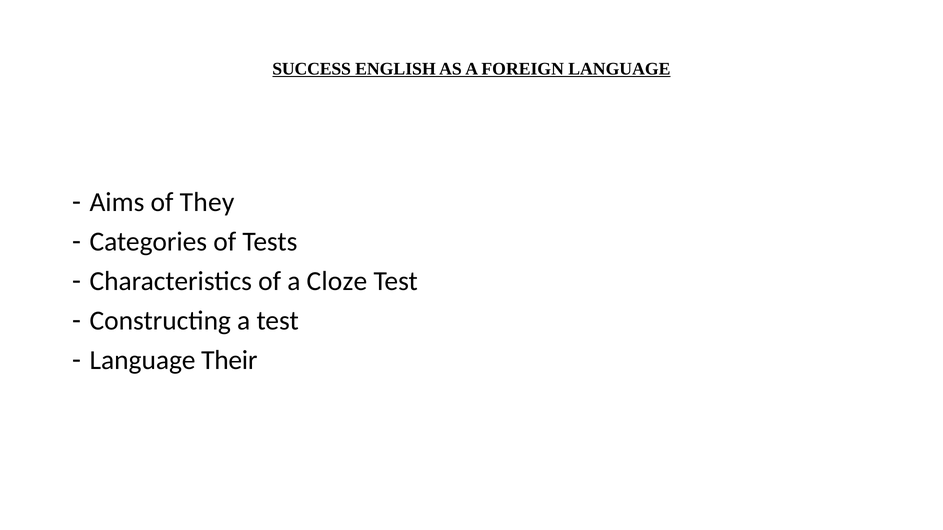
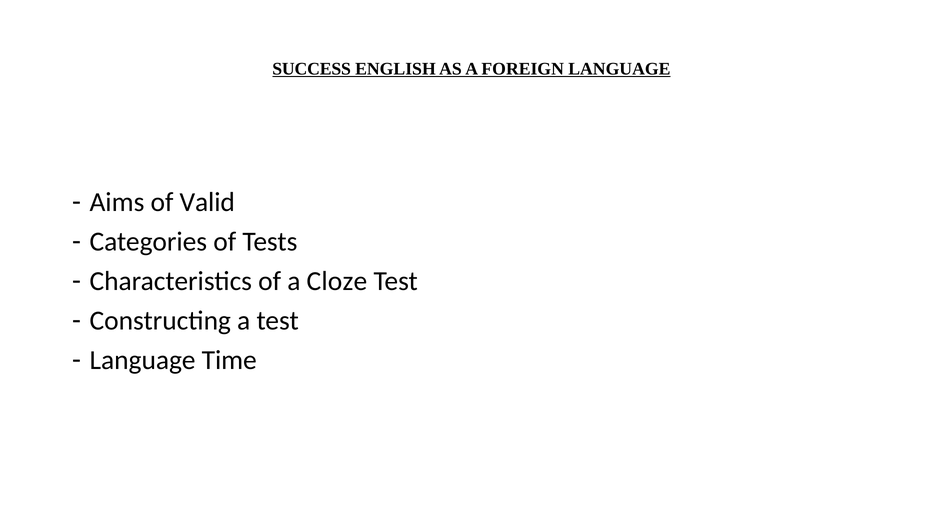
They: They -> Valid
Their: Their -> Time
